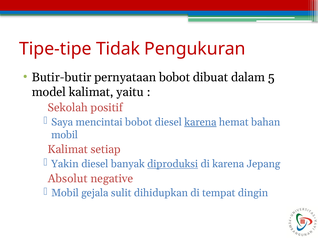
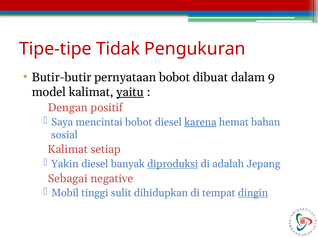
5: 5 -> 9
yaitu underline: none -> present
Sekolah: Sekolah -> Dengan
mobil at (65, 135): mobil -> sosial
di karena: karena -> adalah
Absolut: Absolut -> Sebagai
gejala: gejala -> tinggi
dingin underline: none -> present
